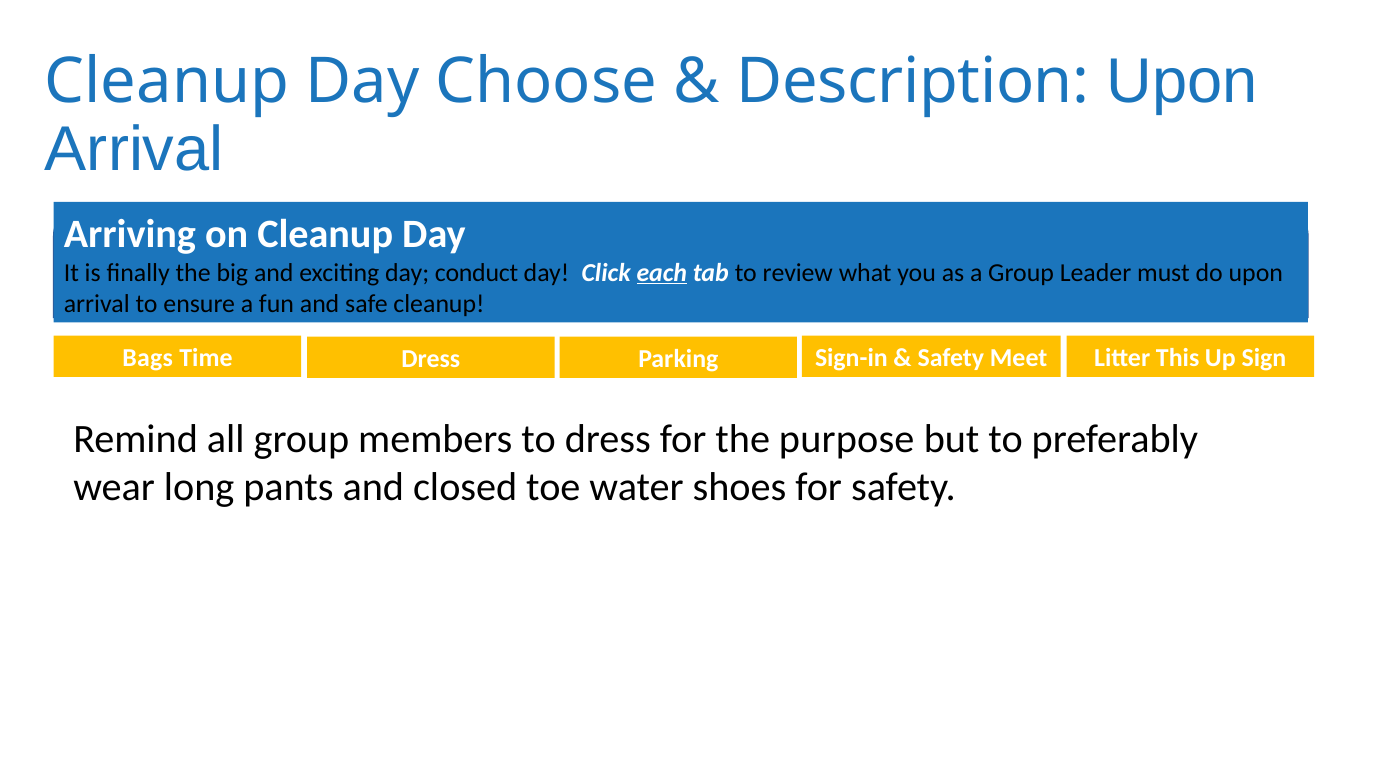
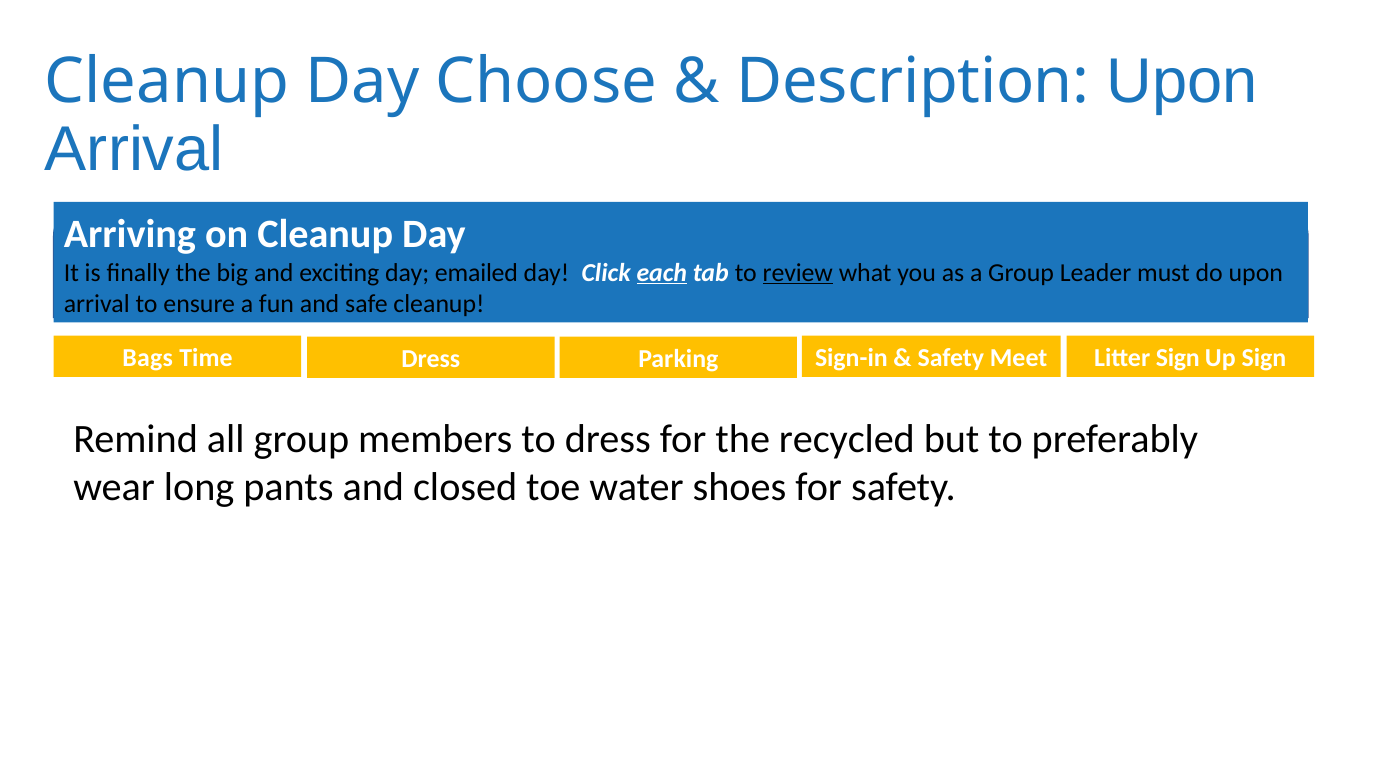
conduct: conduct -> emailed
review underline: none -> present
Litter This: This -> Sign
purpose: purpose -> recycled
